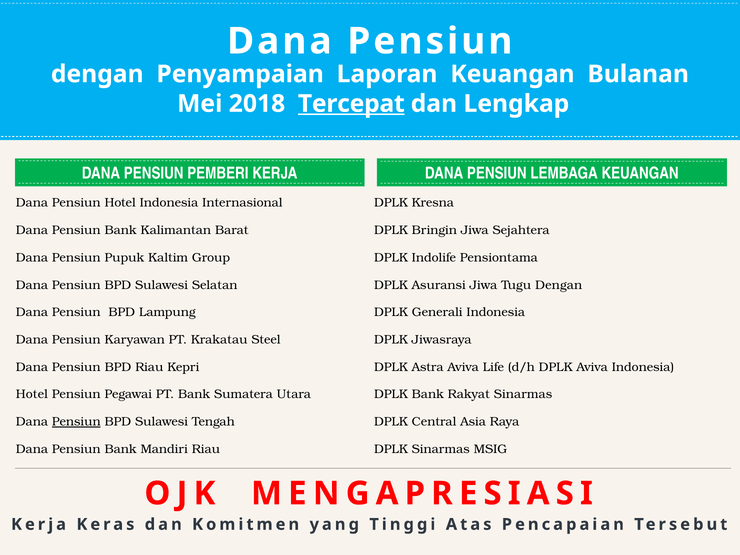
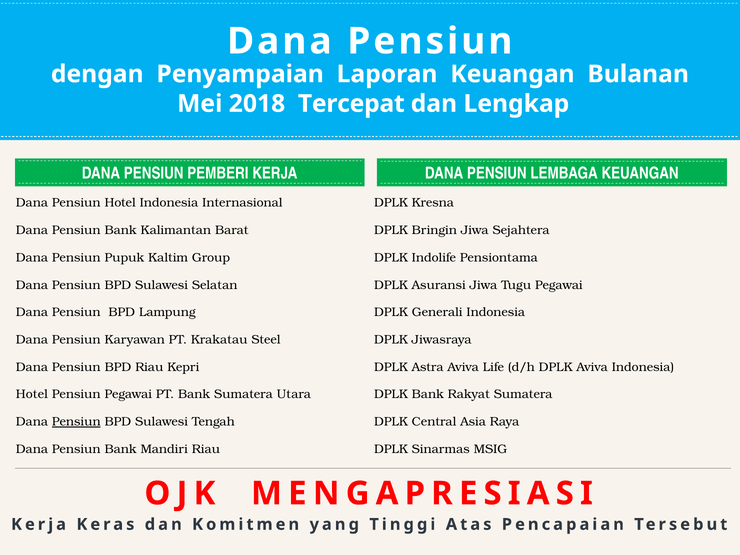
Tercepat underline: present -> none
Tugu Dengan: Dengan -> Pegawai
Rakyat Sinarmas: Sinarmas -> Sumatera
